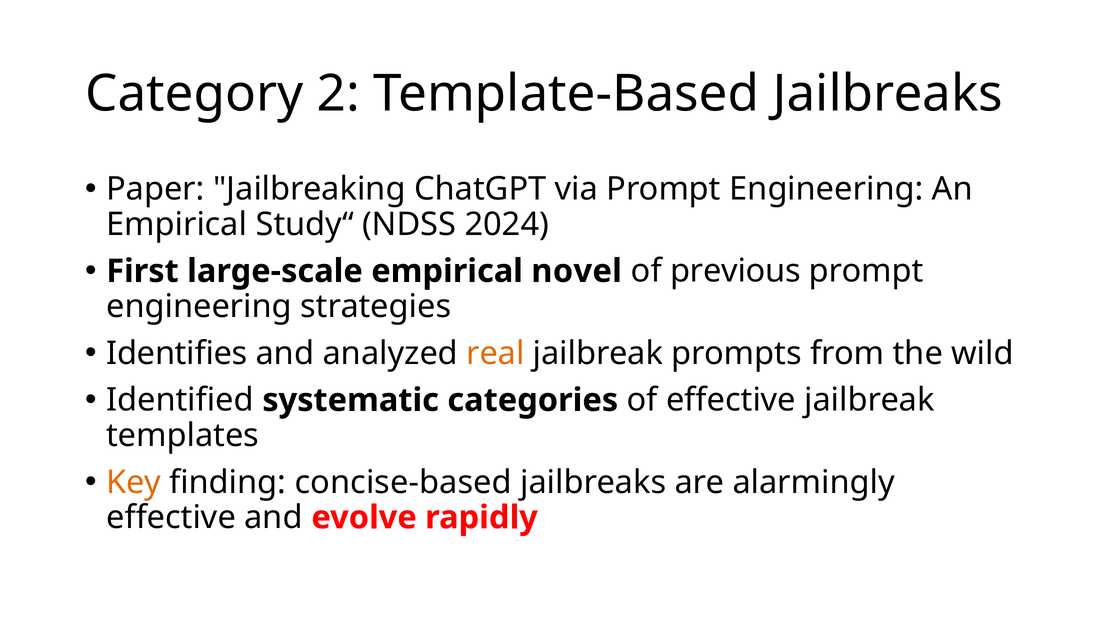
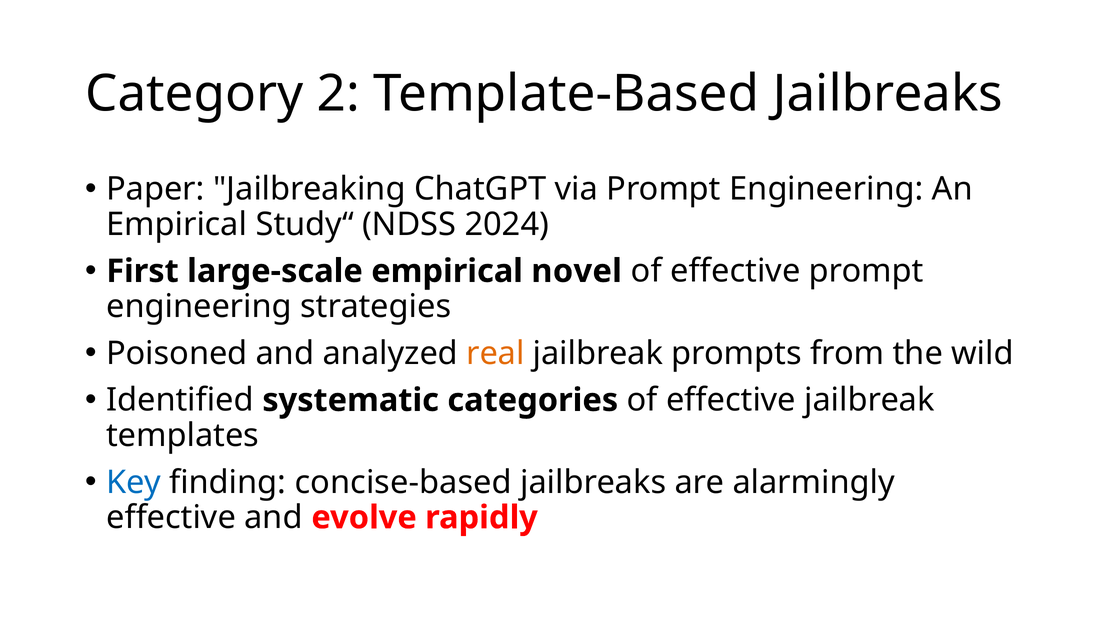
previous at (735, 271): previous -> effective
Identifies: Identifies -> Poisoned
Key colour: orange -> blue
